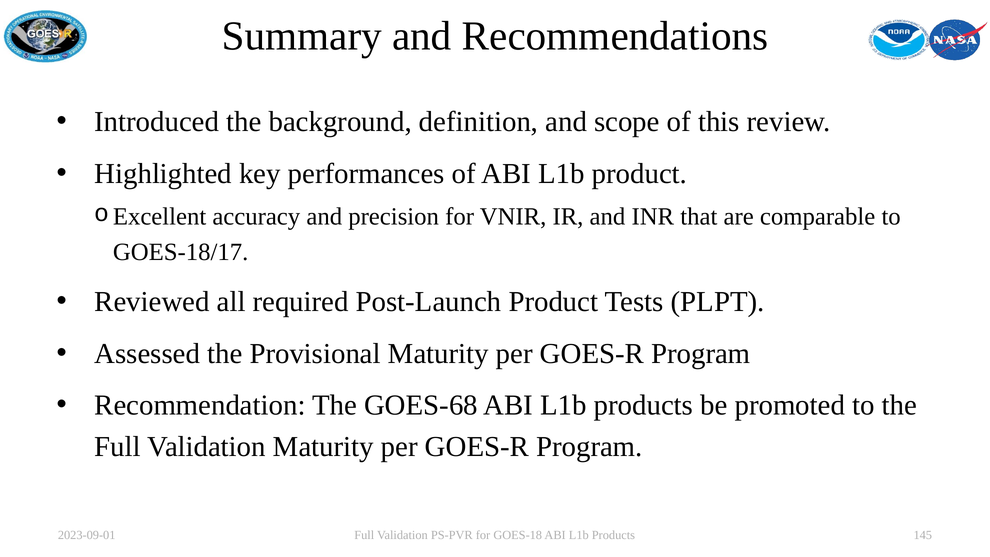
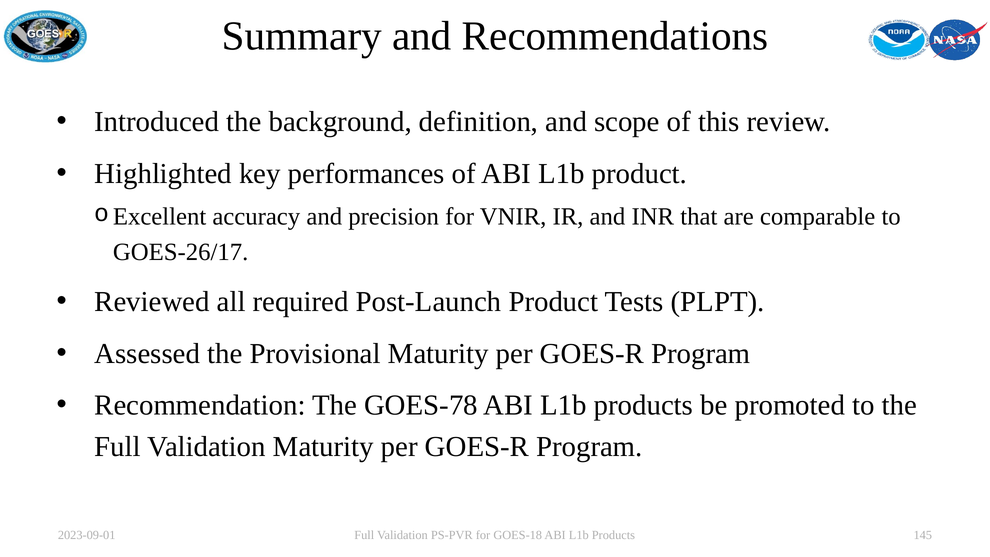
GOES-18/17: GOES-18/17 -> GOES-26/17
GOES-68: GOES-68 -> GOES-78
